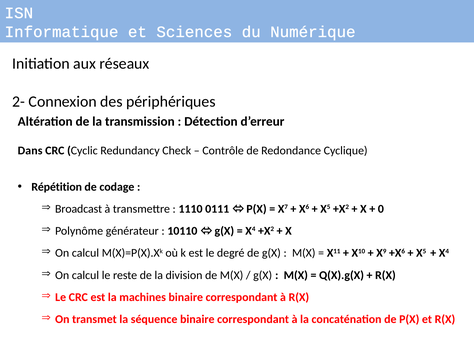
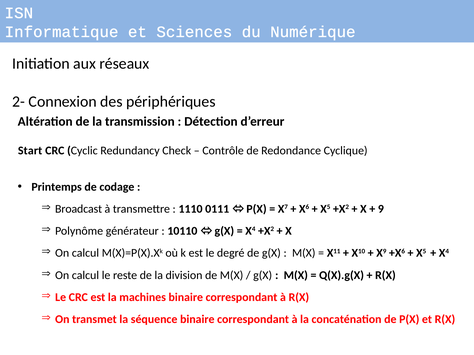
Dans: Dans -> Start
Répétition: Répétition -> Printemps
0: 0 -> 9
